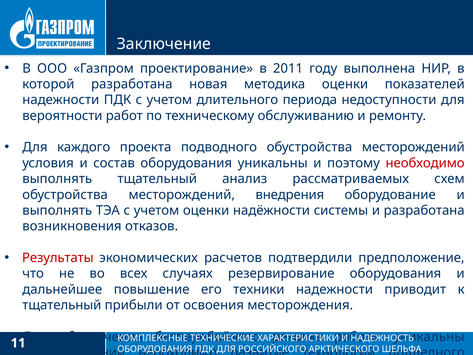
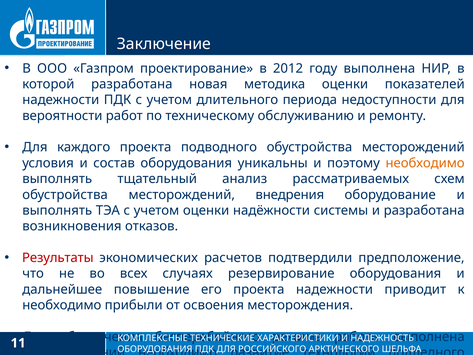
2011: 2011 -> 2012
необходимо at (425, 163) colour: red -> orange
его техники: техники -> проекта
тщательный at (62, 305): тщательный -> необходимо
уникальны at (429, 336): уникальны -> выполнена
